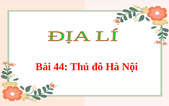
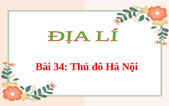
44: 44 -> 34
